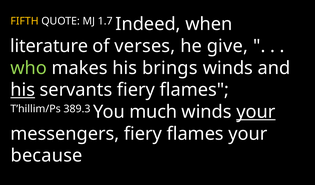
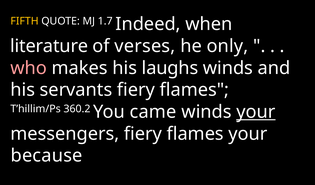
give: give -> only
who colour: light green -> pink
brings: brings -> laughs
his at (23, 90) underline: present -> none
389.3: 389.3 -> 360.2
much: much -> came
